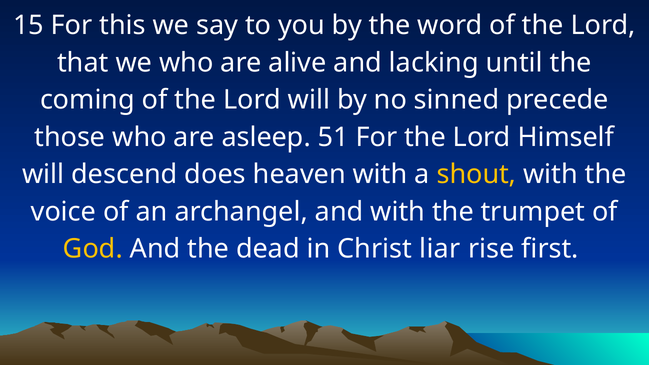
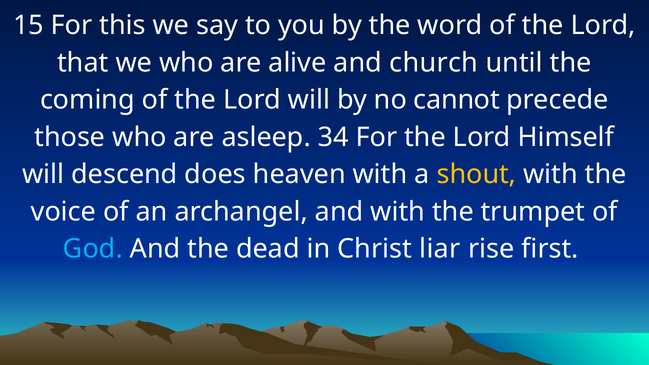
lacking: lacking -> church
sinned: sinned -> cannot
51: 51 -> 34
God colour: yellow -> light blue
